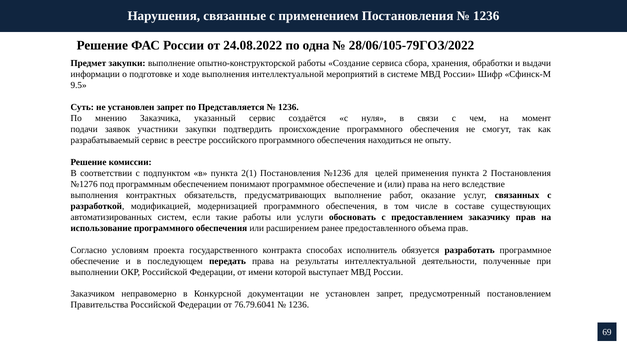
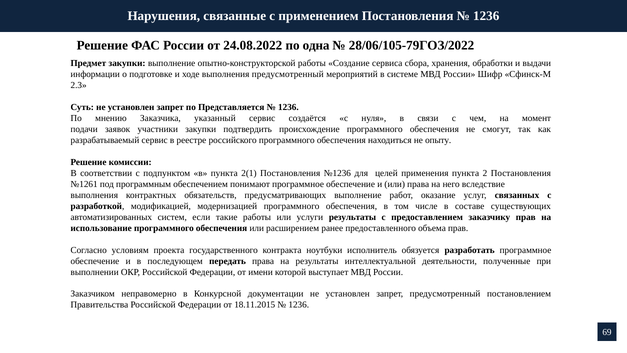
выполнения интеллектуальной: интеллектуальной -> предусмотренный
9.5: 9.5 -> 2.3
№1276: №1276 -> №1261
услуги обосновать: обосновать -> результаты
способах: способах -> ноутбуки
76.79.6041: 76.79.6041 -> 18.11.2015
